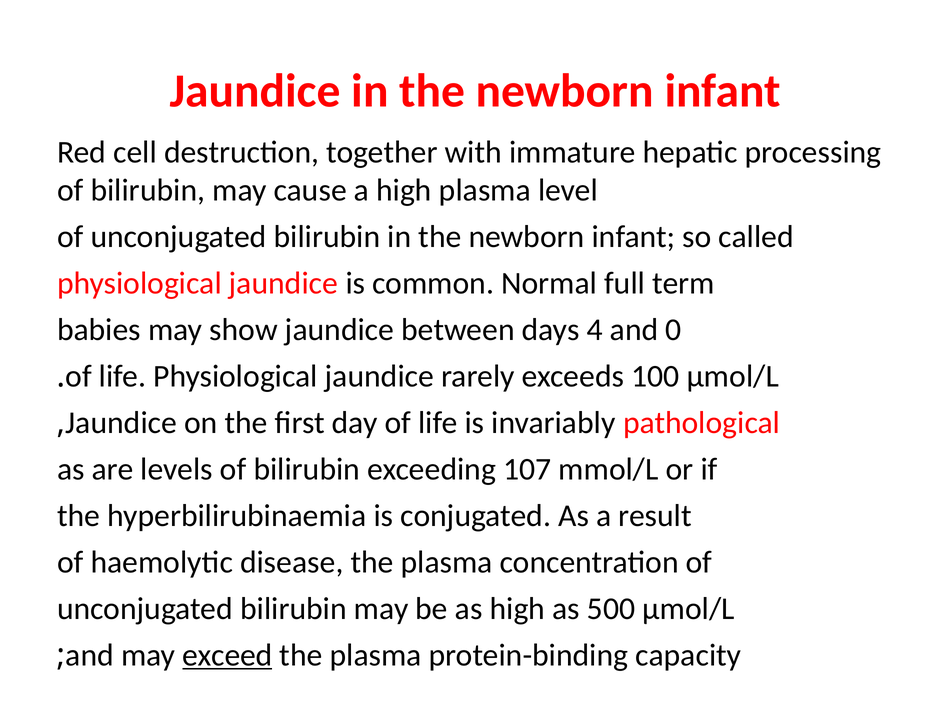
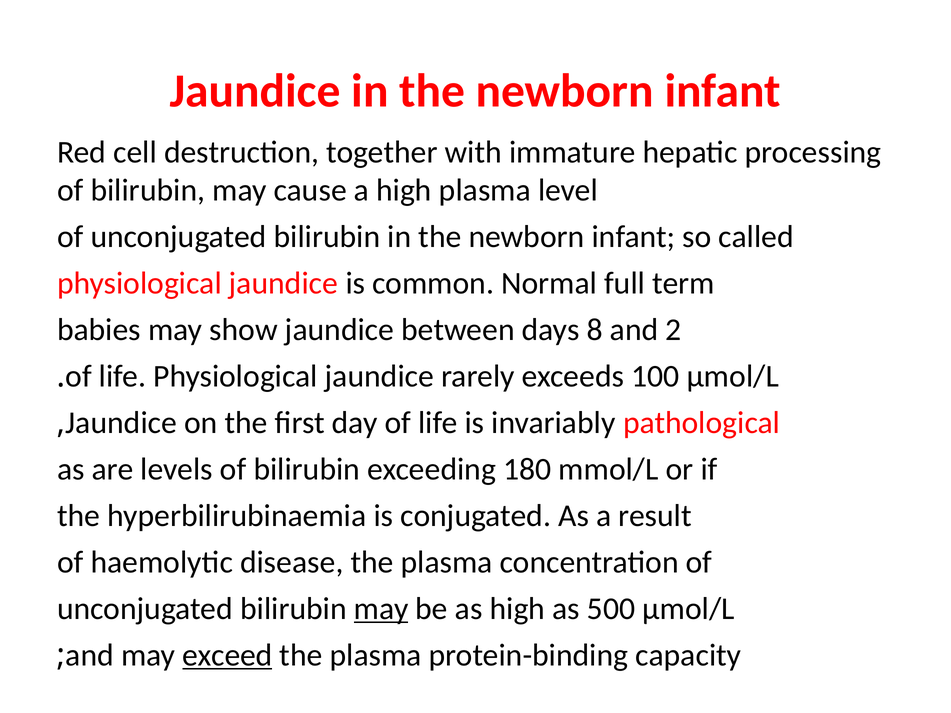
4: 4 -> 8
0: 0 -> 2
107: 107 -> 180
may at (381, 609) underline: none -> present
